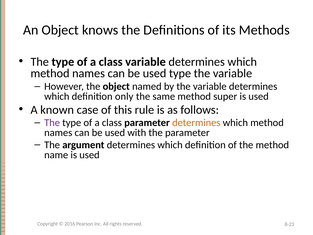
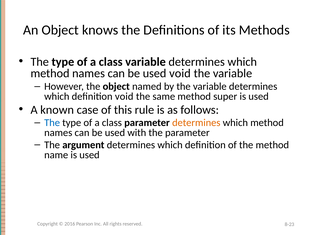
used type: type -> void
definition only: only -> void
The at (52, 123) colour: purple -> blue
